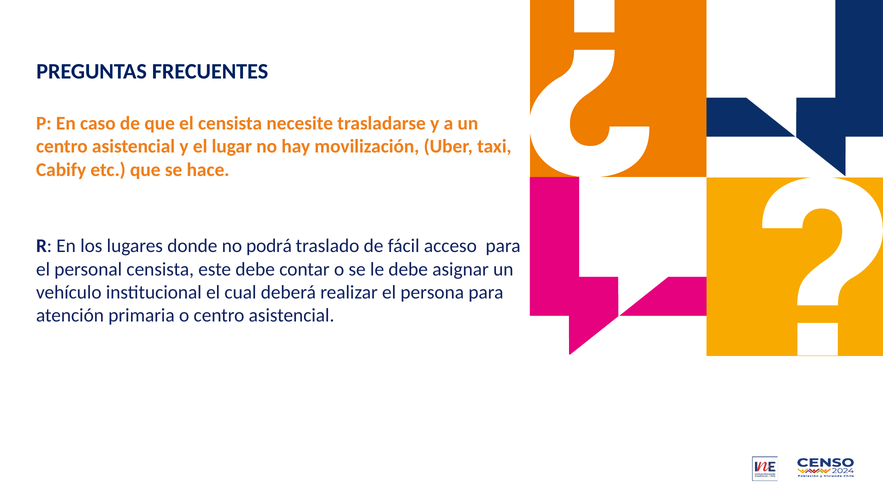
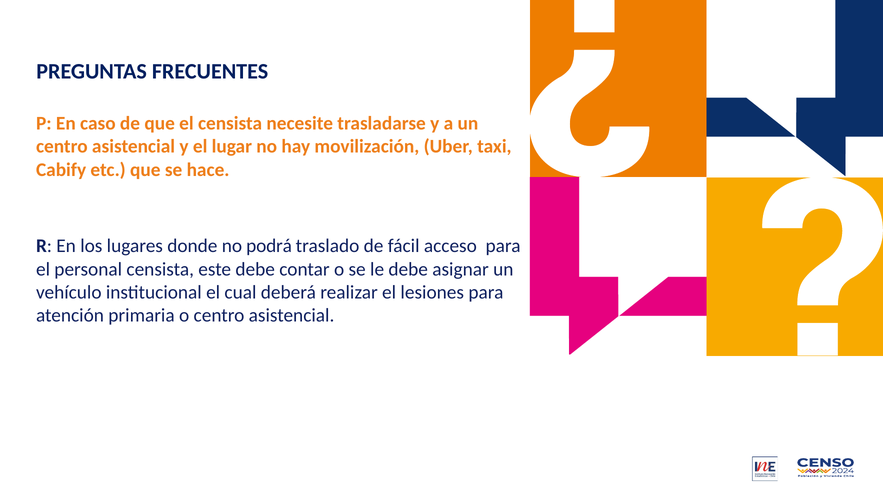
persona: persona -> lesiones
